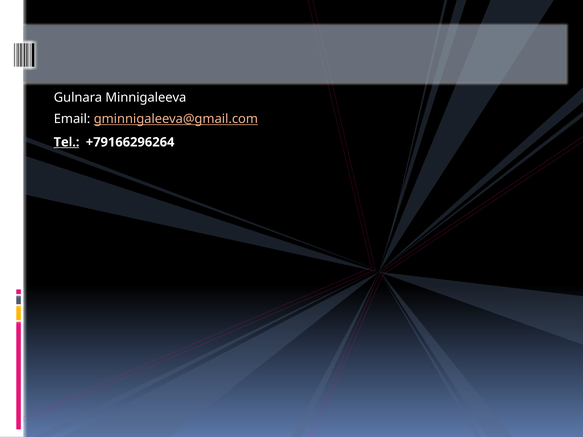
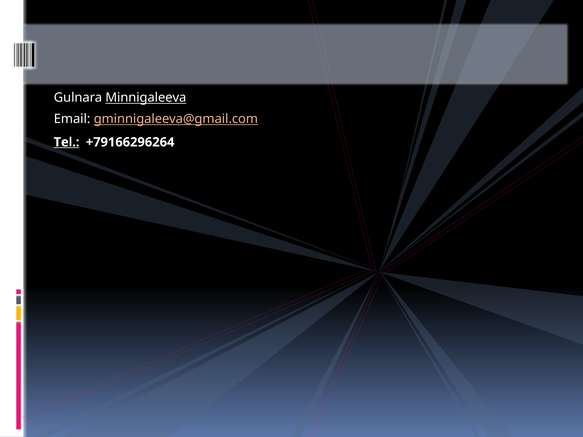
Minnigaleeva underline: none -> present
